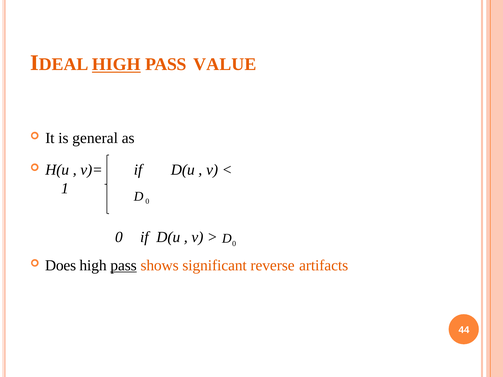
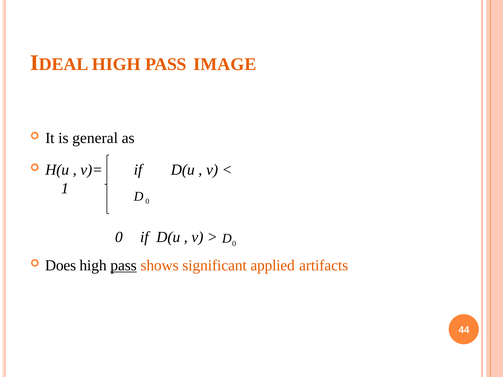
HIGH at (116, 64) underline: present -> none
VALUE: VALUE -> IMAGE
reverse: reverse -> applied
